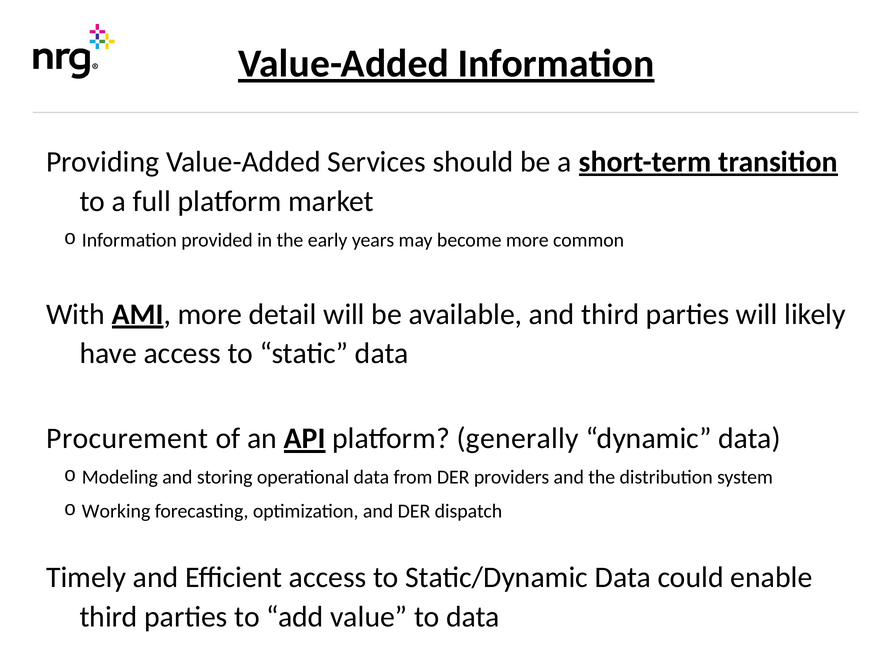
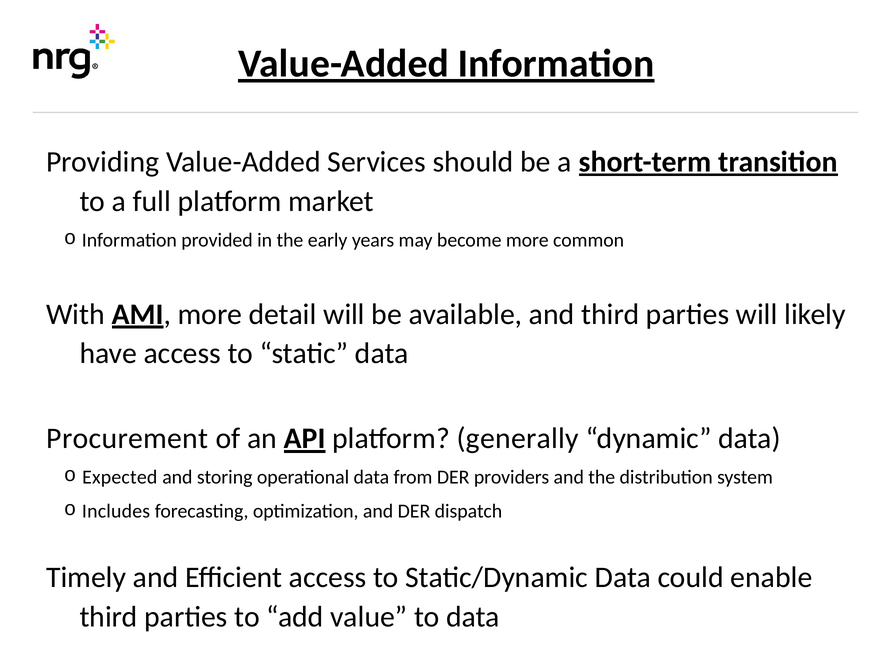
Modeling: Modeling -> Expected
Working: Working -> Includes
